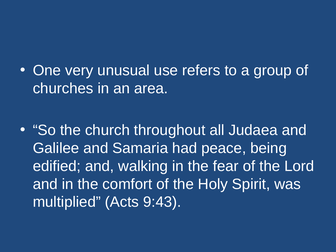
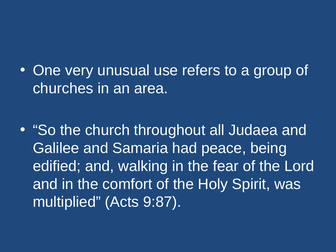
9:43: 9:43 -> 9:87
